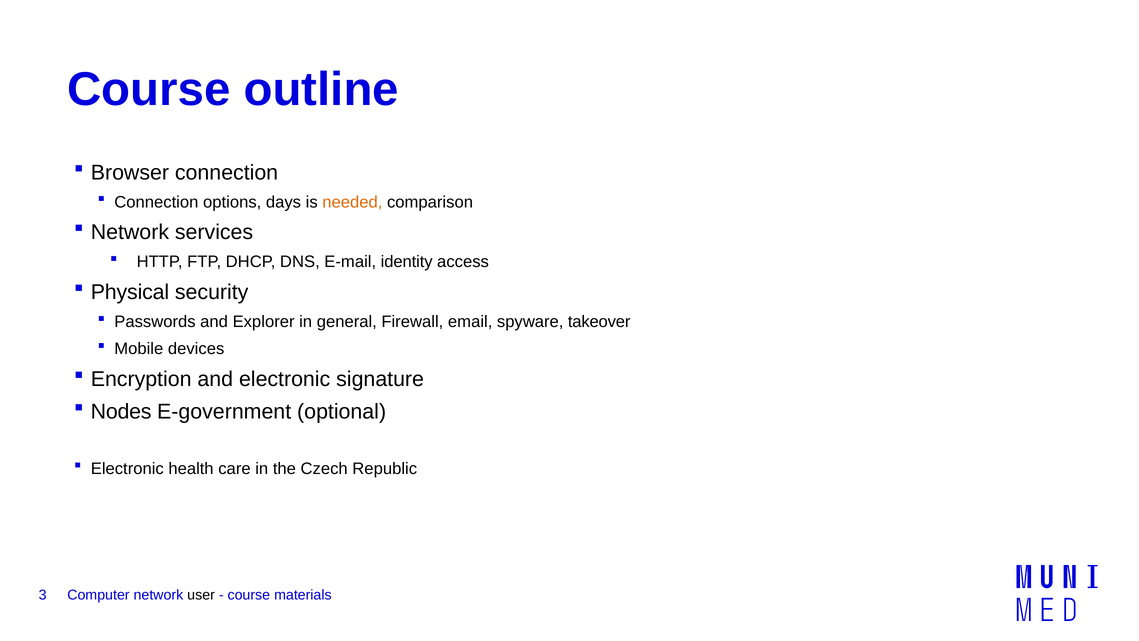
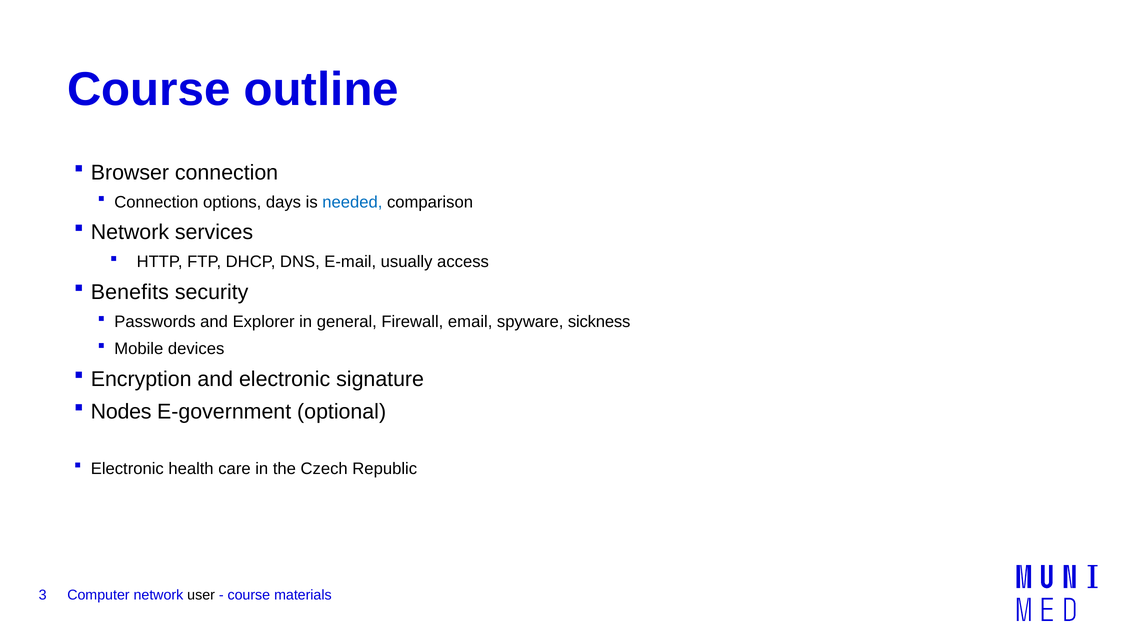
needed colour: orange -> blue
identity: identity -> usually
Physical: Physical -> Benefits
takeover: takeover -> sickness
